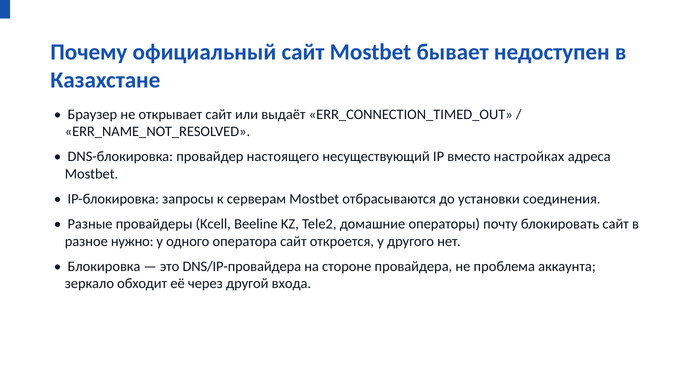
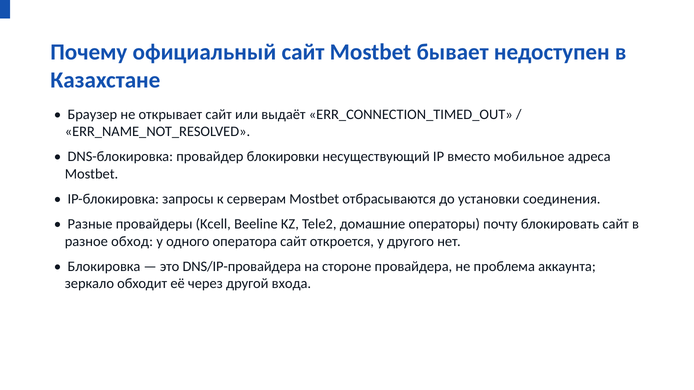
настоящего: настоящего -> блокировки
настройках: настройках -> мобильное
нужно: нужно -> обход
